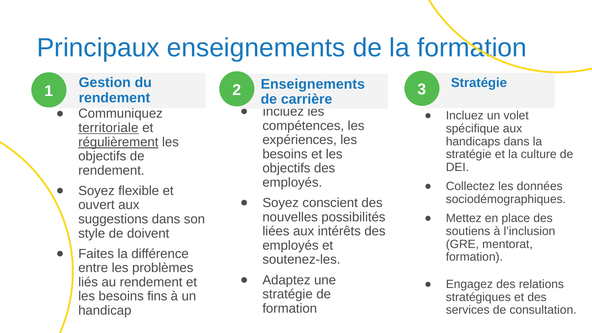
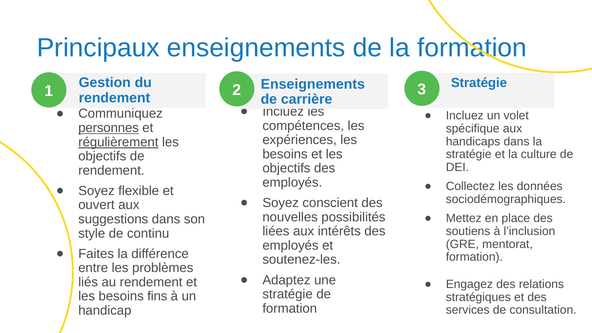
territoriale: territoriale -> personnes
doivent: doivent -> continu
